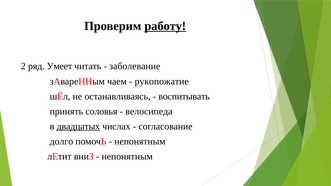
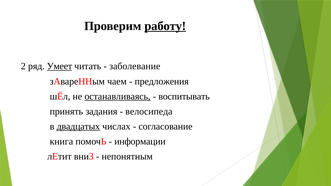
Умеет underline: none -> present
рукопожатие: рукопожатие -> предложения
останавливаясь underline: none -> present
соловья: соловья -> задания
долго: долго -> книга
непонятным at (140, 142): непонятным -> информации
